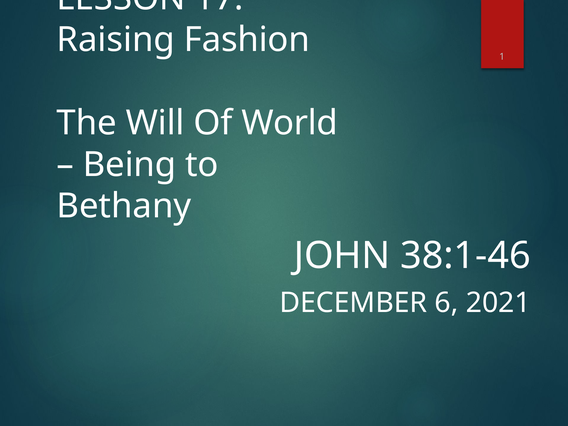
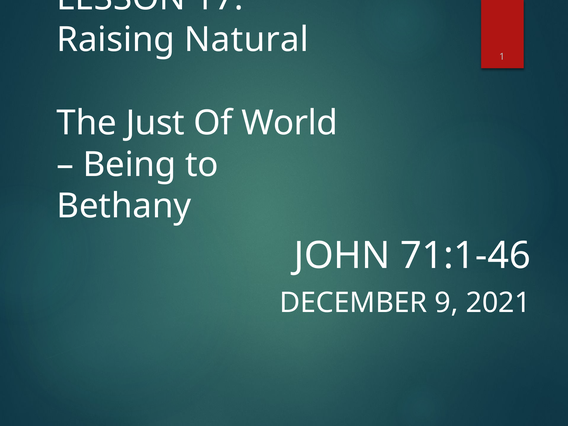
Fashion: Fashion -> Natural
Will: Will -> Just
38:1-46: 38:1-46 -> 71:1-46
6: 6 -> 9
